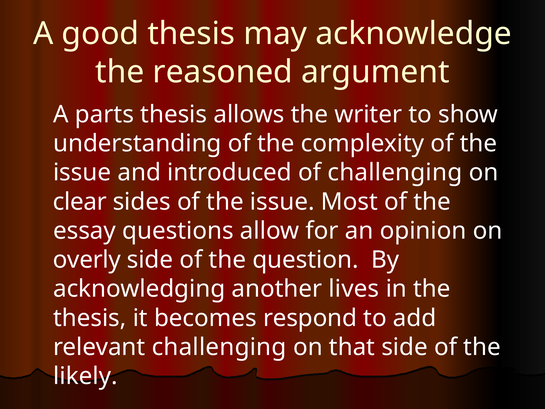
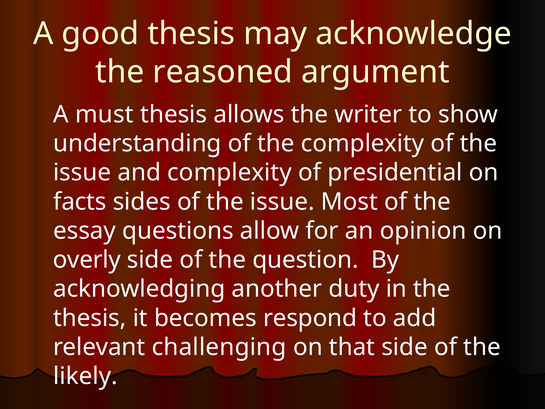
parts: parts -> must
and introduced: introduced -> complexity
of challenging: challenging -> presidential
clear: clear -> facts
lives: lives -> duty
